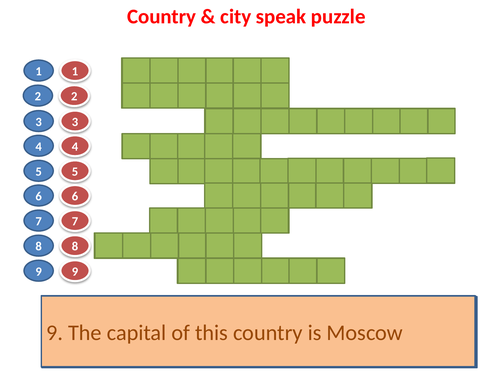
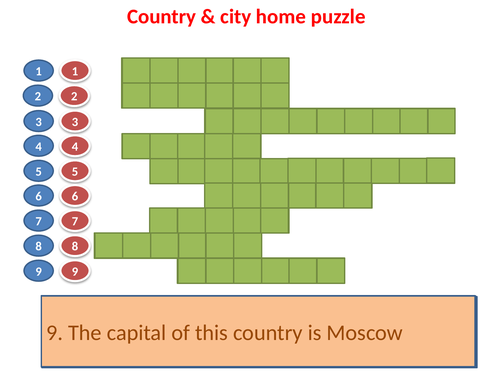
city speak: speak -> home
